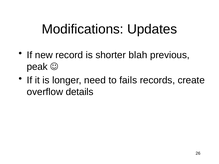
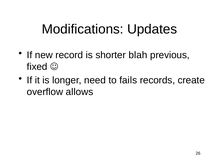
peak: peak -> fixed
details: details -> allows
